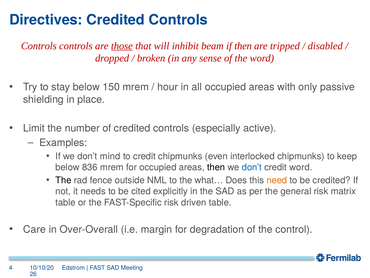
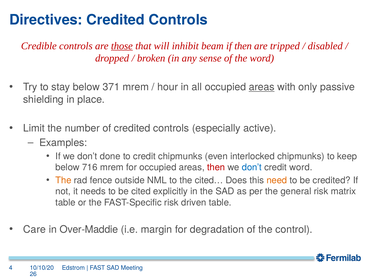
Controls at (39, 46): Controls -> Credible
150: 150 -> 371
areas at (262, 87) underline: none -> present
mind: mind -> done
836: 836 -> 716
then at (216, 167) colour: black -> red
The at (63, 180) colour: black -> orange
what…: what… -> cited…
Over-Overall: Over-Overall -> Over-Maddie
